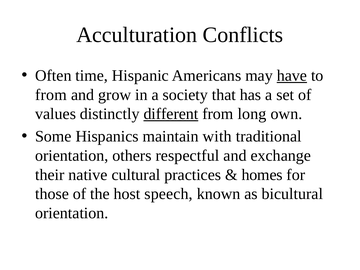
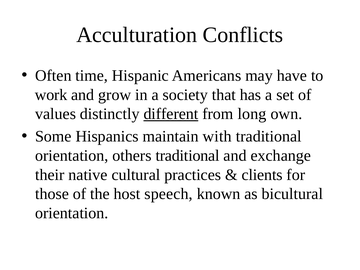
have underline: present -> none
from at (51, 95): from -> work
others respectful: respectful -> traditional
homes: homes -> clients
